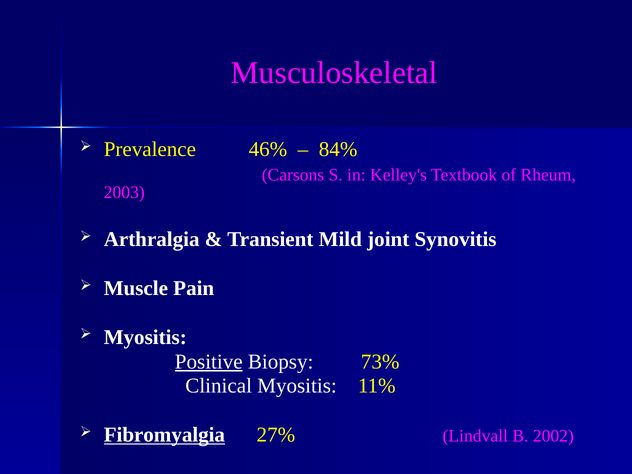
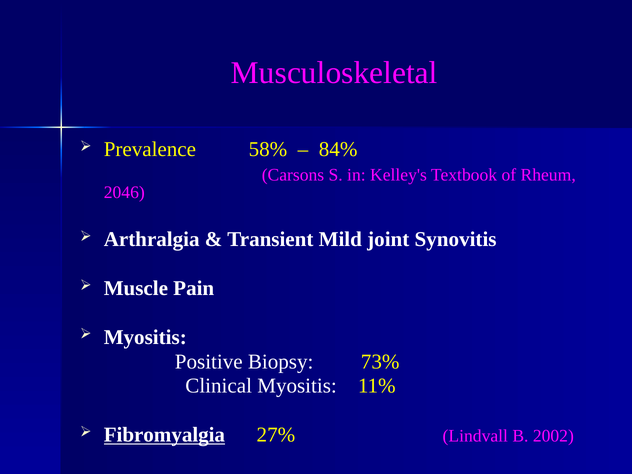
46%: 46% -> 58%
2003: 2003 -> 2046
Positive underline: present -> none
